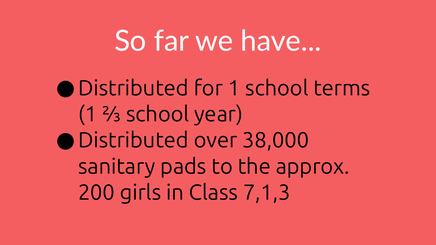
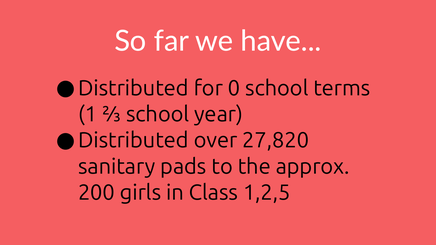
for 1: 1 -> 0
38,000: 38,000 -> 27,820
7,1,3: 7,1,3 -> 1,2,5
